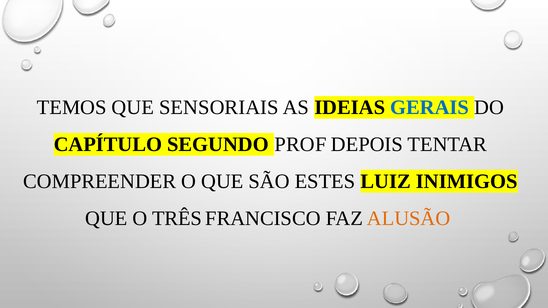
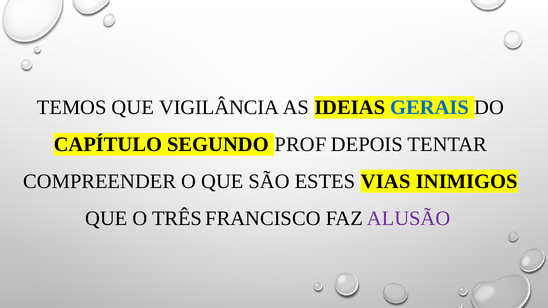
SENSORIAIS: SENSORIAIS -> VIGILÂNCIA
LUIZ: LUIZ -> VIAS
ALUSÃO colour: orange -> purple
